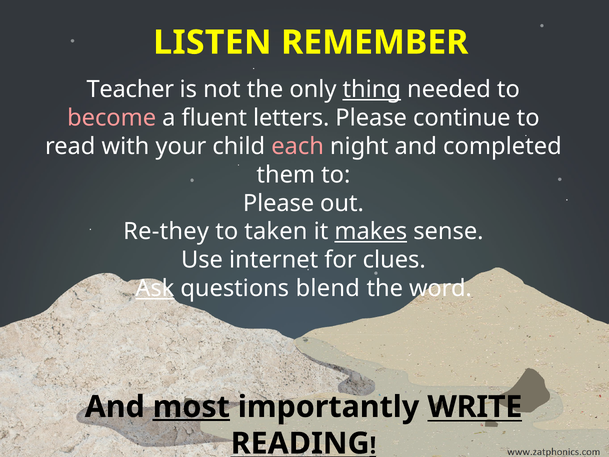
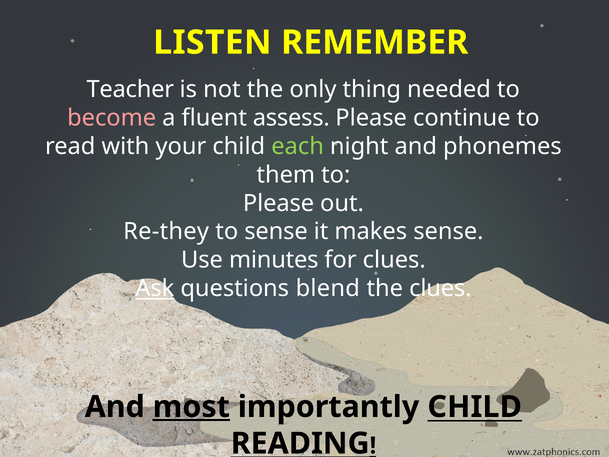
thing underline: present -> none
letters: letters -> assess
each colour: pink -> light green
completed: completed -> phonemes
to taken: taken -> sense
makes underline: present -> none
internet: internet -> minutes
the word: word -> clues
importantly WRITE: WRITE -> CHILD
